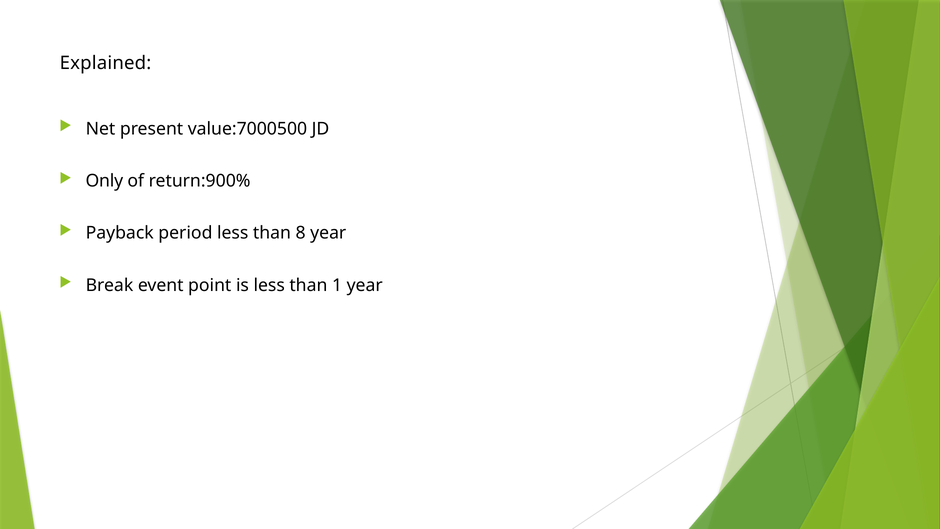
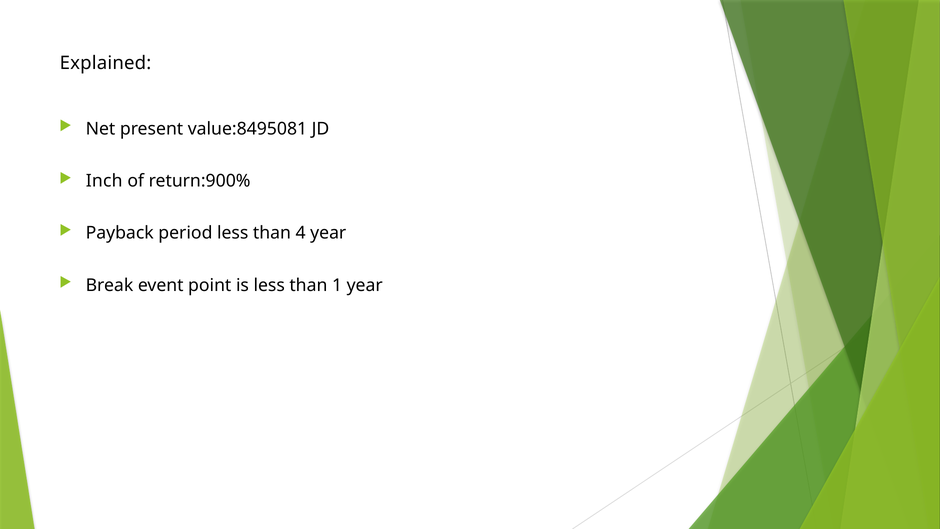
value:7000500: value:7000500 -> value:8495081
Only: Only -> Inch
8: 8 -> 4
